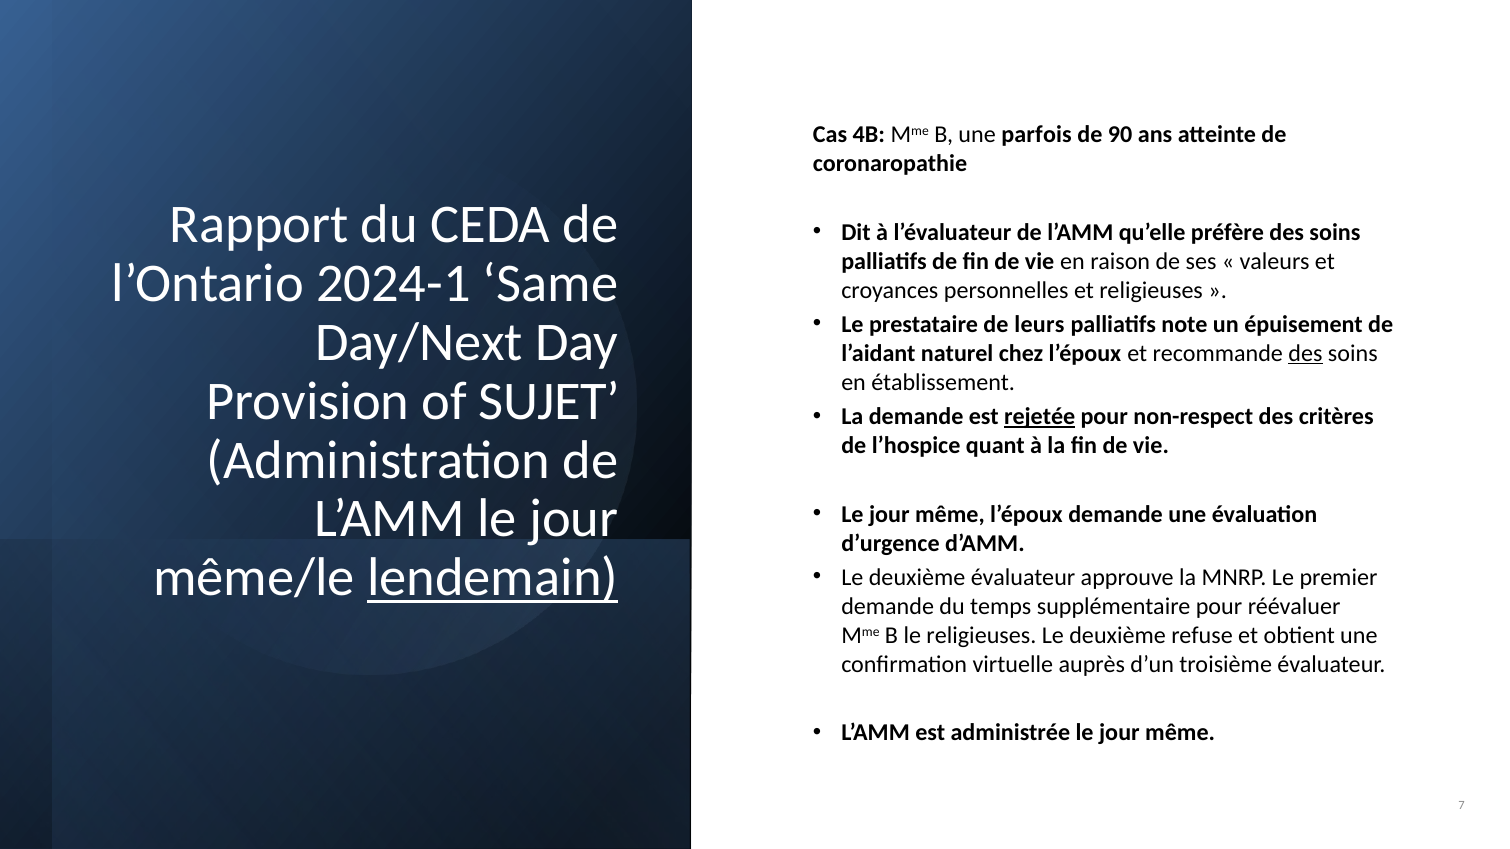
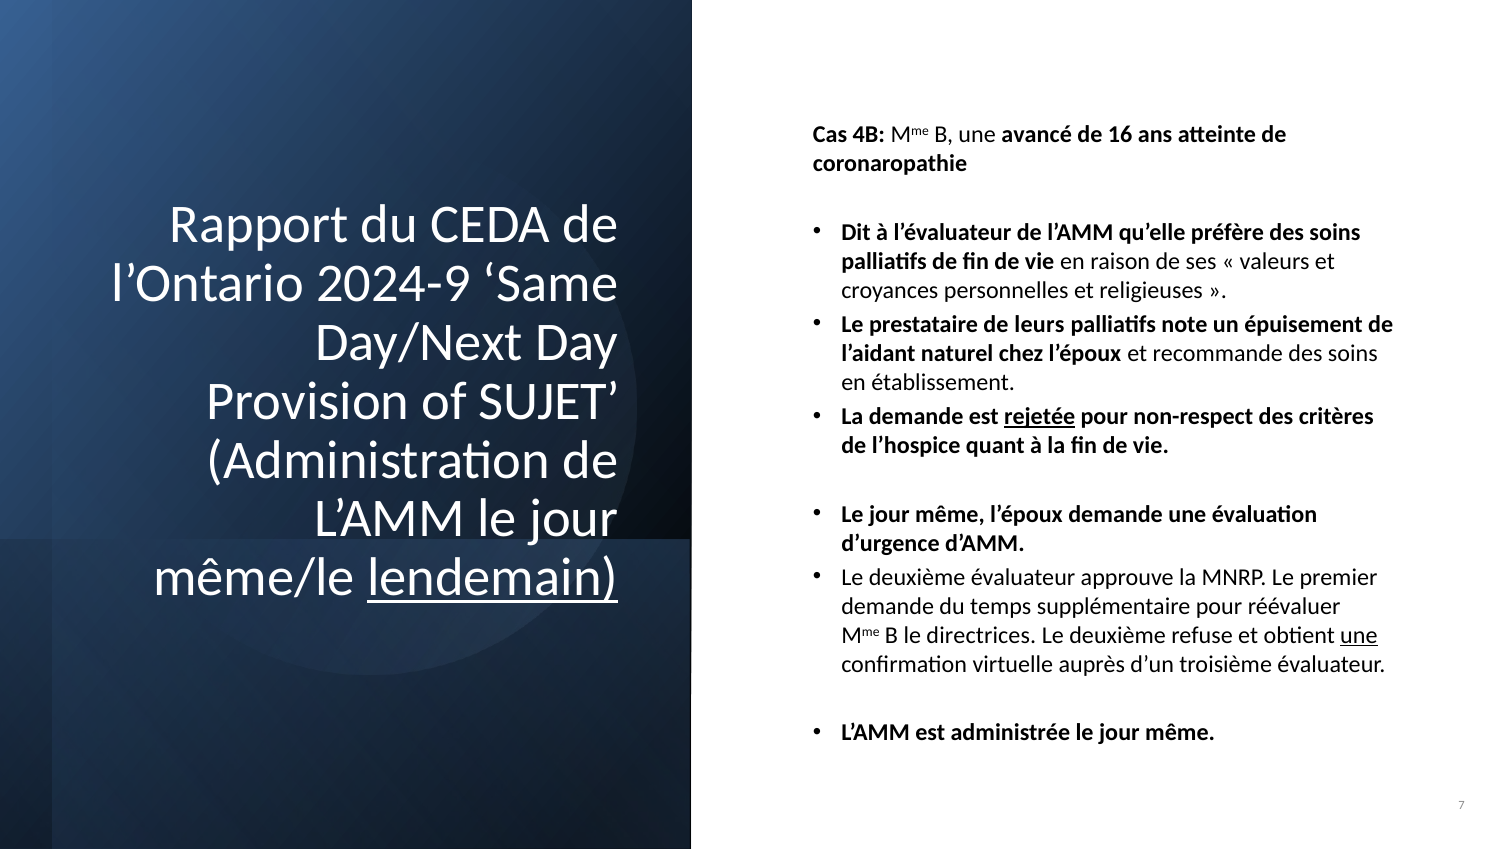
parfois: parfois -> avancé
90: 90 -> 16
2024-1: 2024-1 -> 2024-9
des at (1305, 353) underline: present -> none
le religieuses: religieuses -> directrices
une at (1359, 636) underline: none -> present
